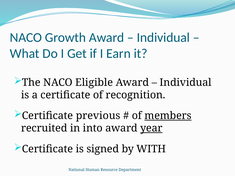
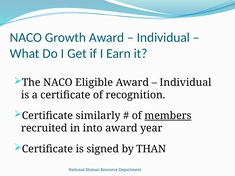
previous: previous -> similarly
year underline: present -> none
WITH: WITH -> THAN
